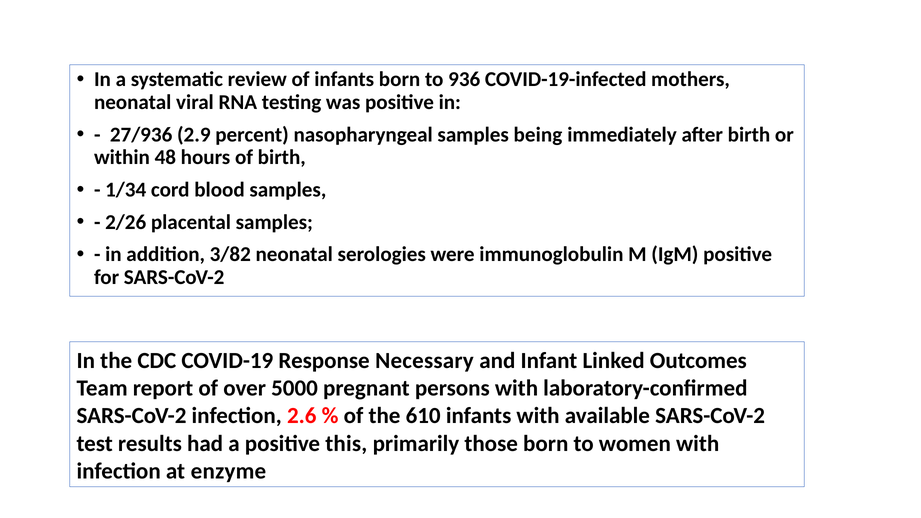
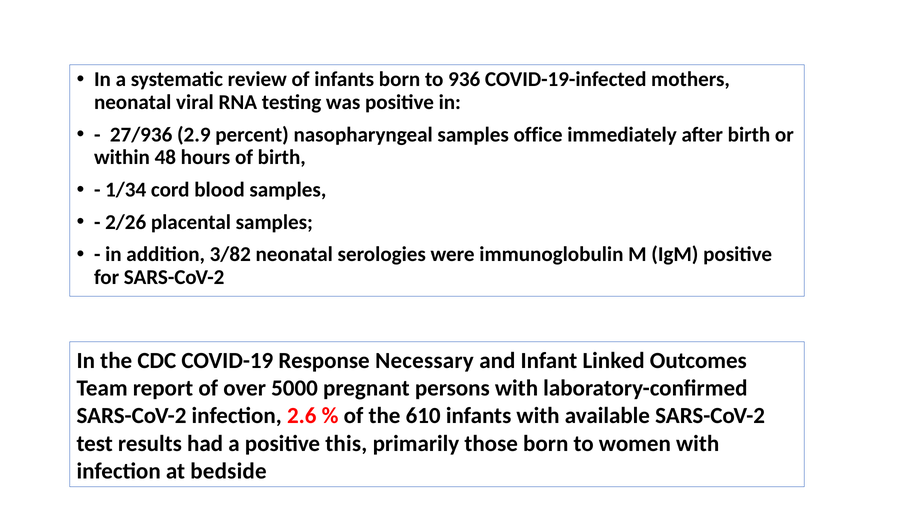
being: being -> office
enzyme: enzyme -> bedside
